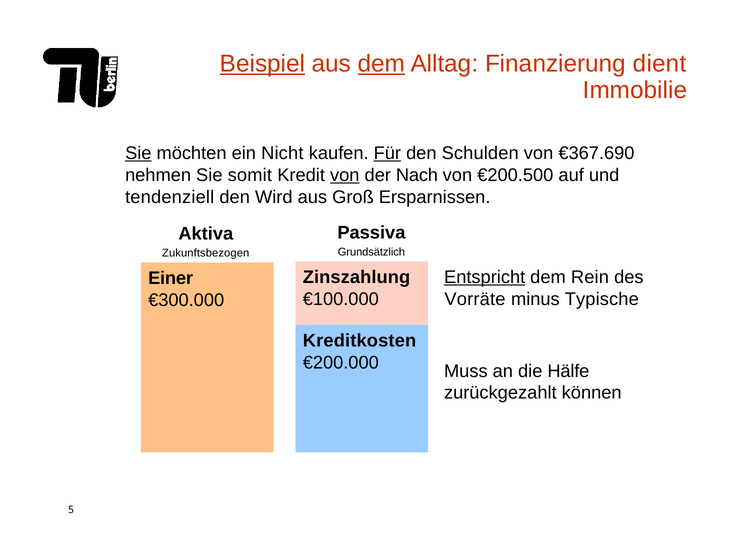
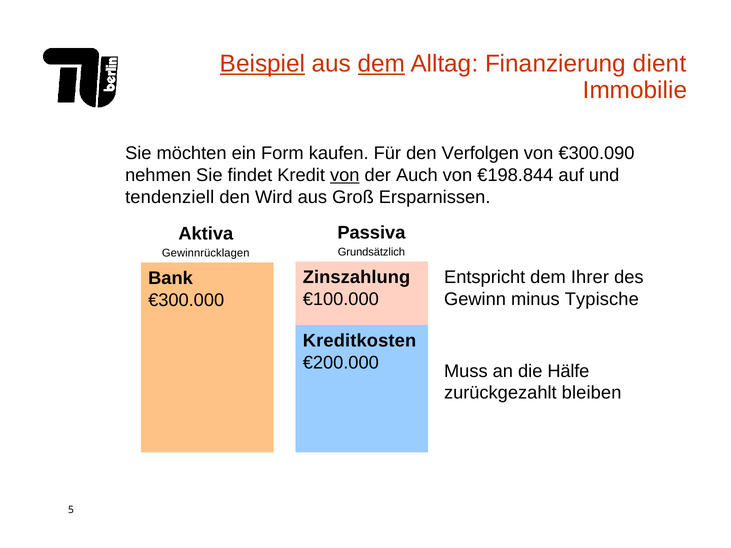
Sie at (138, 153) underline: present -> none
Nicht: Nicht -> Form
Für underline: present -> none
Schulden: Schulden -> Verfolgen
€367.690: €367.690 -> €300.090
somit: somit -> findet
Nach: Nach -> Auch
€200.500: €200.500 -> €198.844
Zukunftsbezogen: Zukunftsbezogen -> Gewinnrücklagen
Entspricht underline: present -> none
Rein: Rein -> Ihrer
Einer: Einer -> Bank
Vorräte: Vorräte -> Gewinn
können: können -> bleiben
